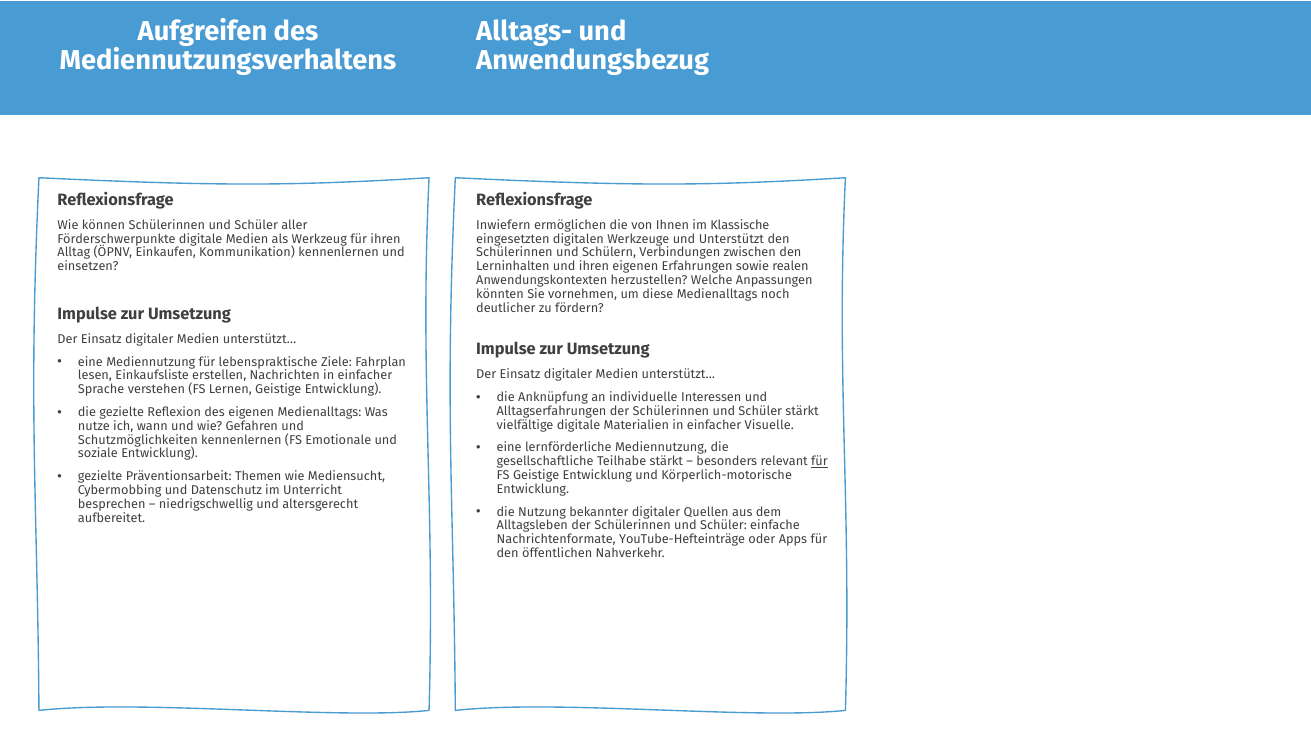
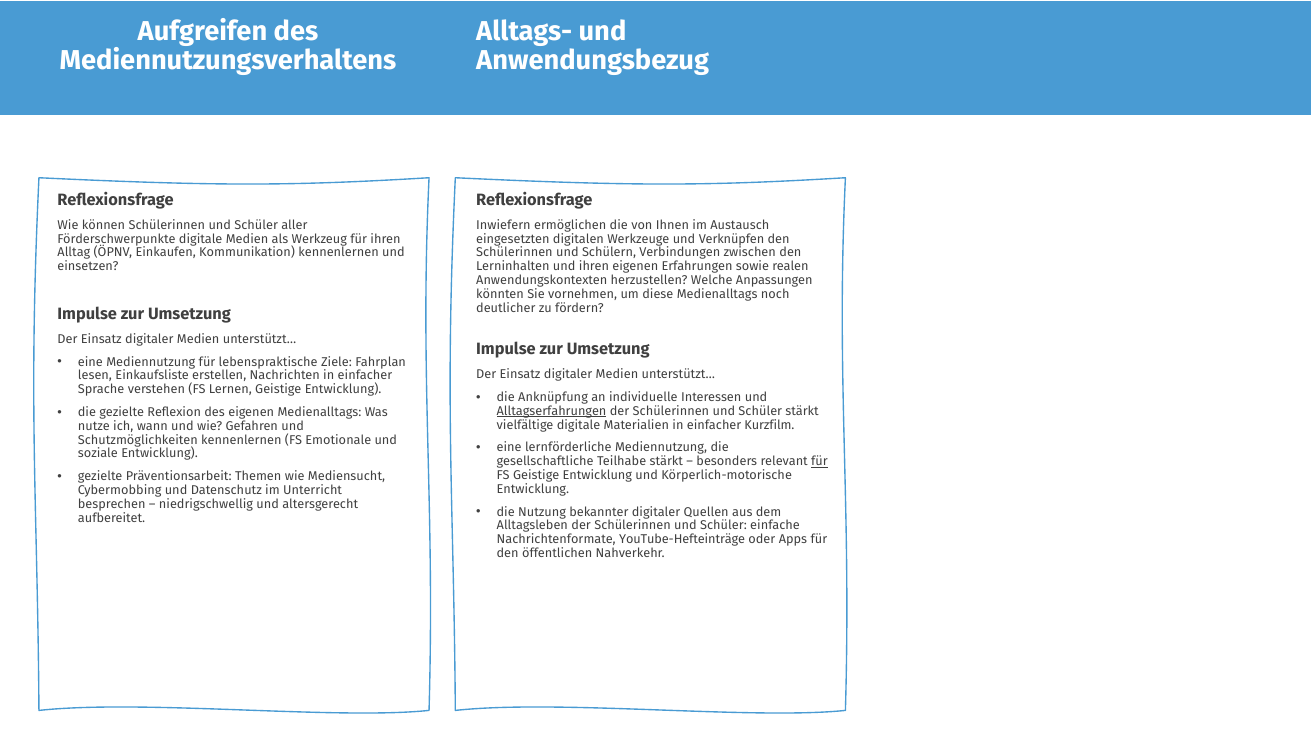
Klassische: Klassische -> Austausch
Unterstützt: Unterstützt -> Verknüpfen
Alltagserfahrungen underline: none -> present
Visuelle: Visuelle -> Kurzfilm
